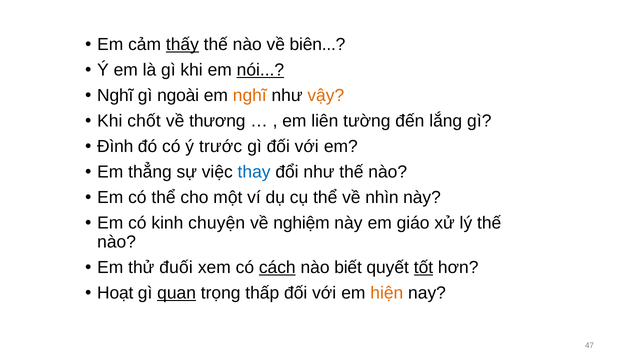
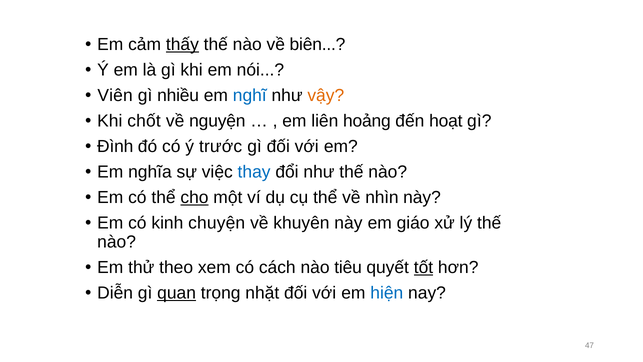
nói underline: present -> none
Nghĩ at (115, 95): Nghĩ -> Viên
ngoài: ngoài -> nhiều
nghĩ at (250, 95) colour: orange -> blue
thương: thương -> nguyện
tường: tường -> hoảng
lắng: lắng -> hoạt
thẳng: thẳng -> nghĩa
cho underline: none -> present
nghiệm: nghiệm -> khuyên
đuối: đuối -> theo
cách underline: present -> none
biết: biết -> tiêu
Hoạt: Hoạt -> Diễn
thấp: thấp -> nhặt
hiện colour: orange -> blue
